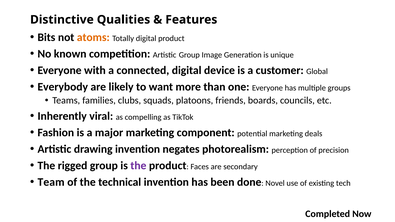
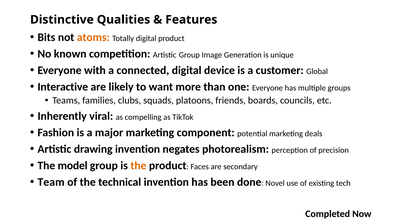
Everybody: Everybody -> Interactive
rigged: rigged -> model
the at (138, 166) colour: purple -> orange
